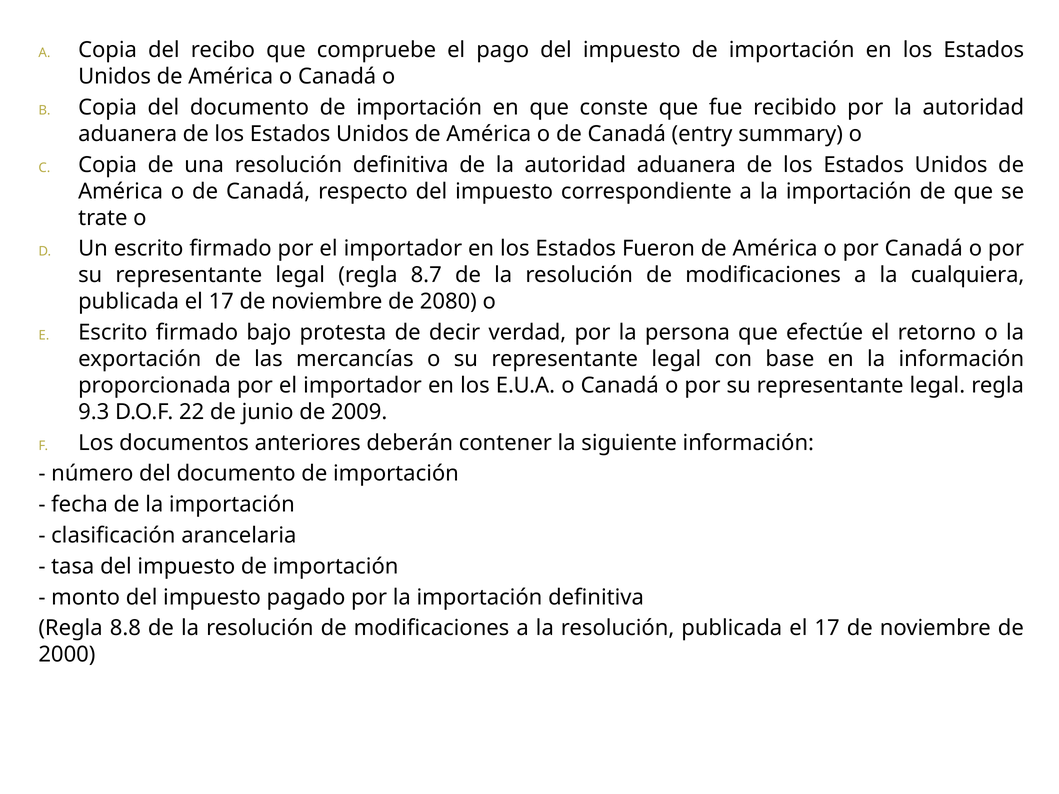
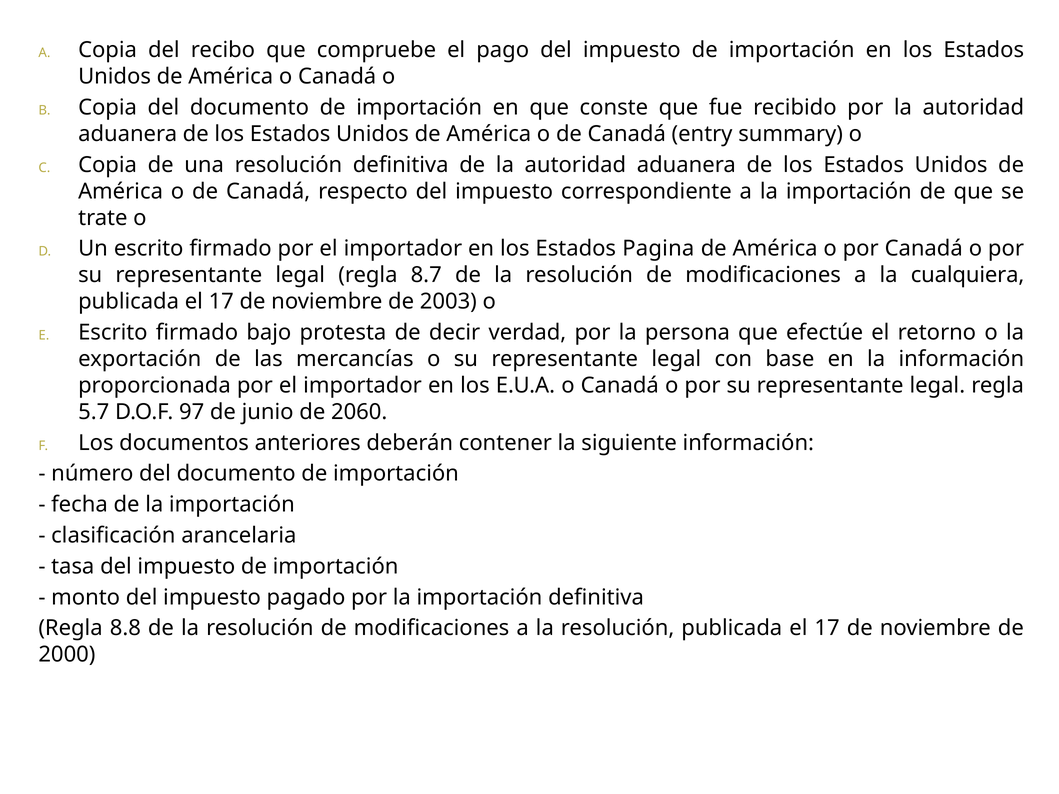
Fueron: Fueron -> Pagina
2080: 2080 -> 2003
9.3: 9.3 -> 5.7
22: 22 -> 97
2009: 2009 -> 2060
